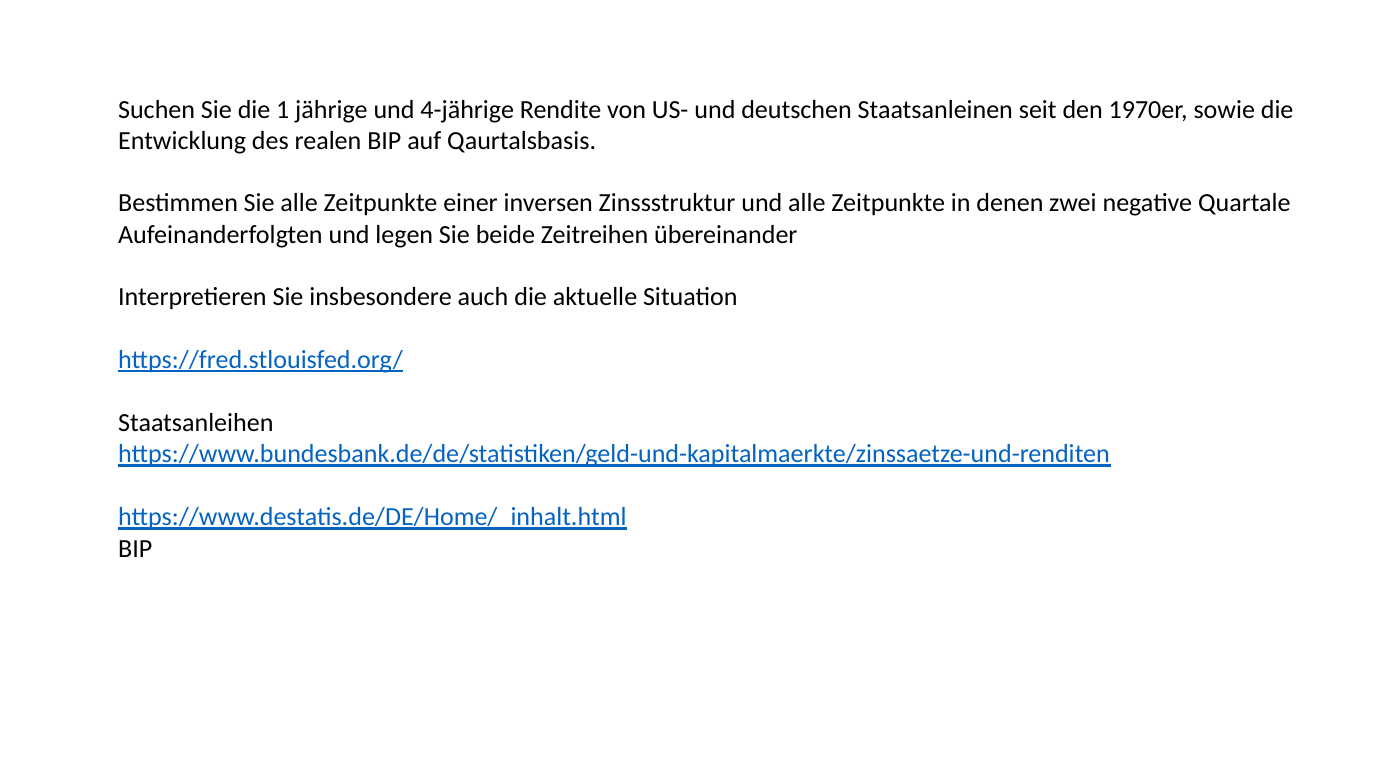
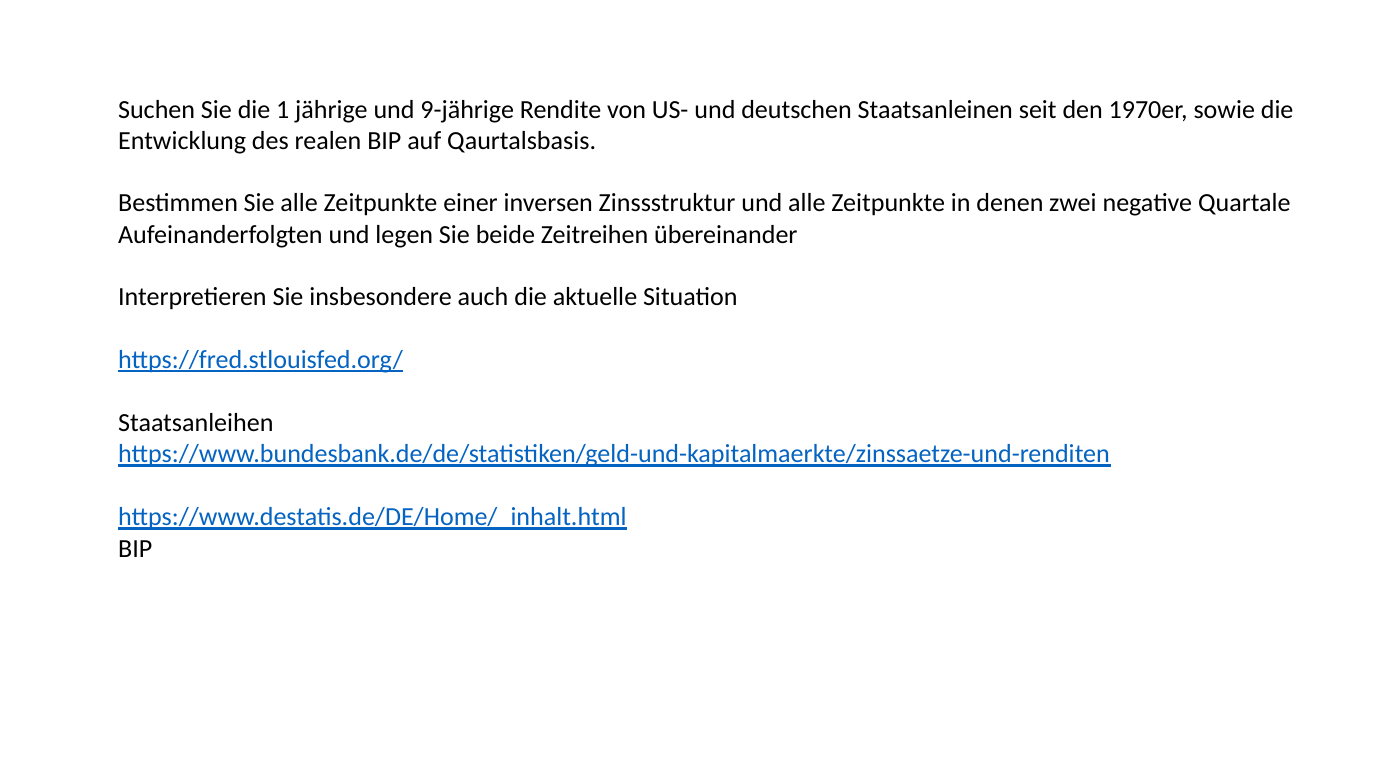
4-jährige: 4-jährige -> 9-jährige
